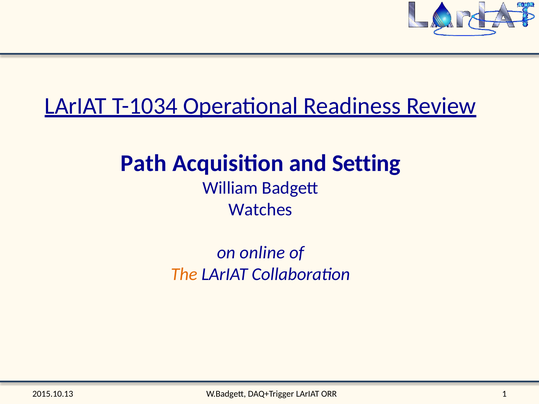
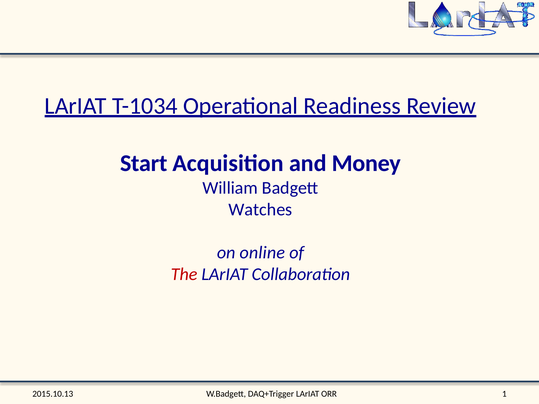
Path: Path -> Start
Setting: Setting -> Money
The colour: orange -> red
